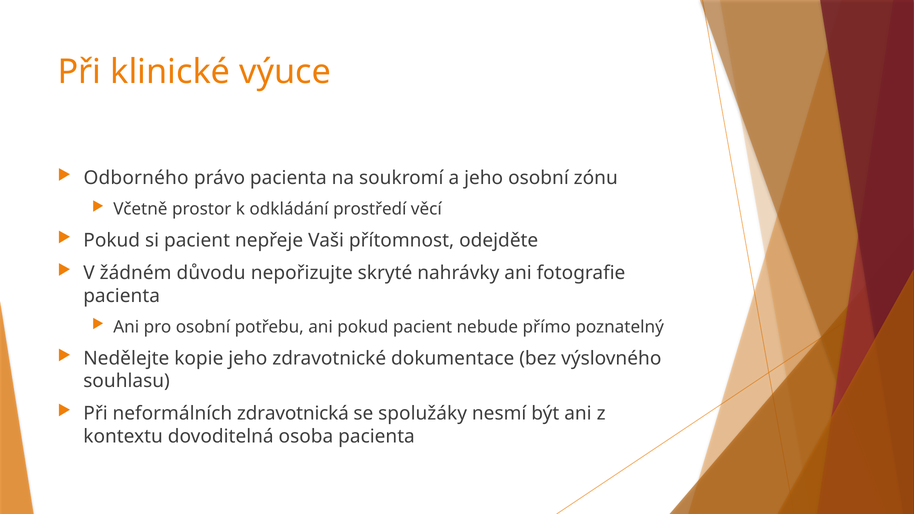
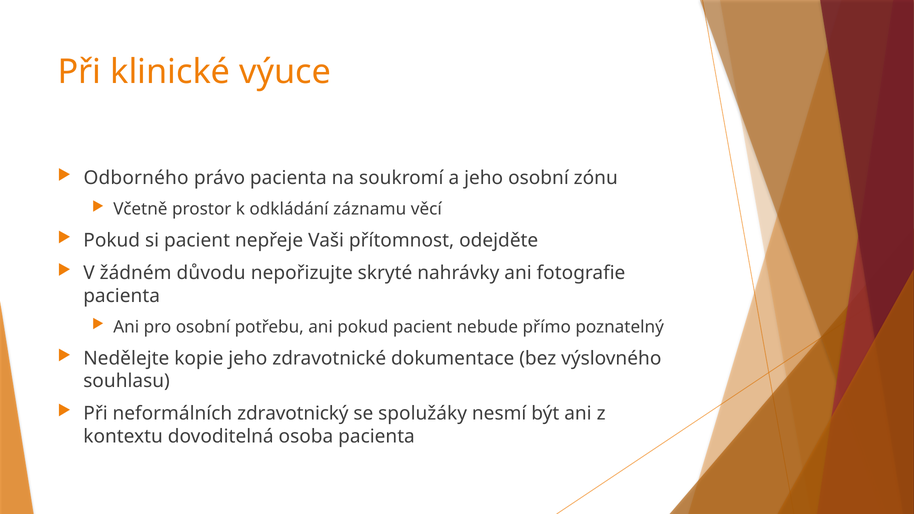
prostředí: prostředí -> záznamu
zdravotnická: zdravotnická -> zdravotnický
